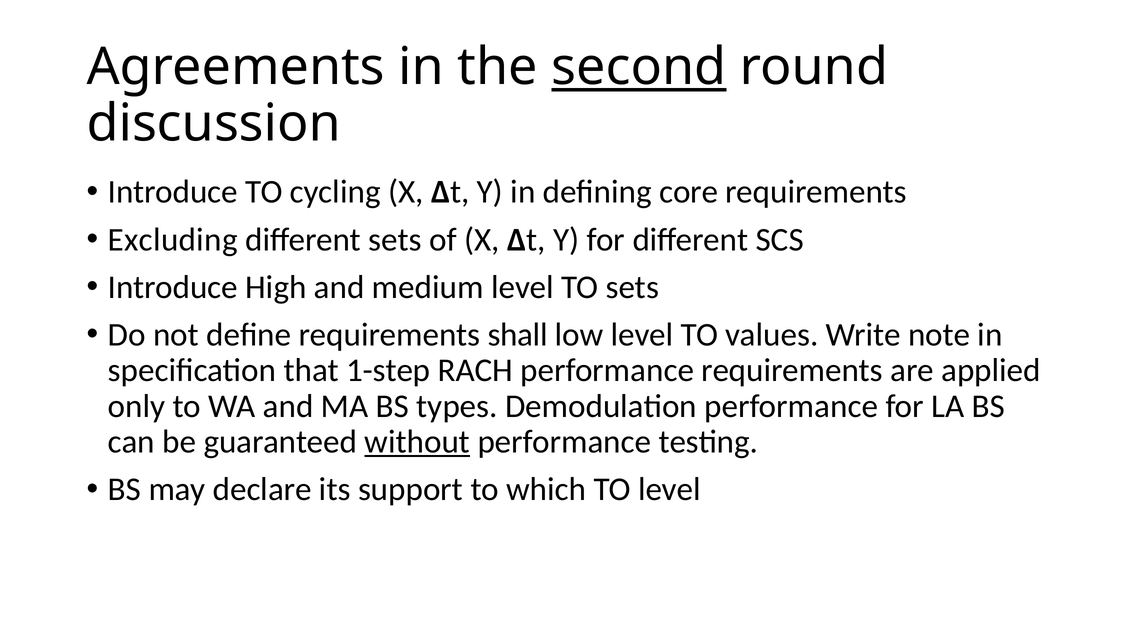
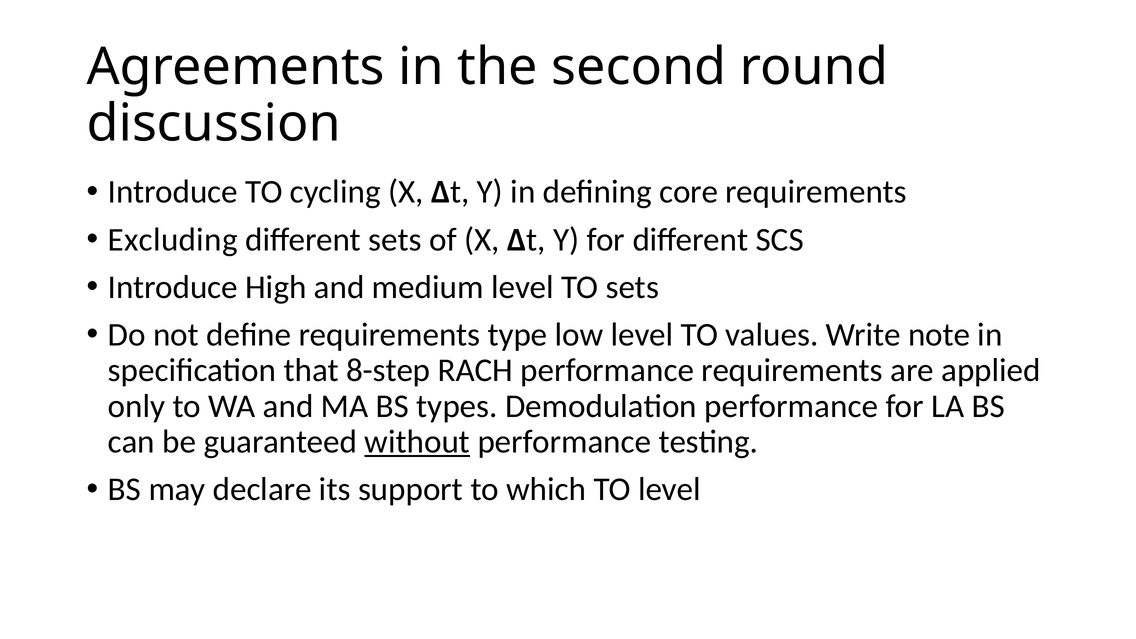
second underline: present -> none
shall: shall -> type
1-step: 1-step -> 8-step
